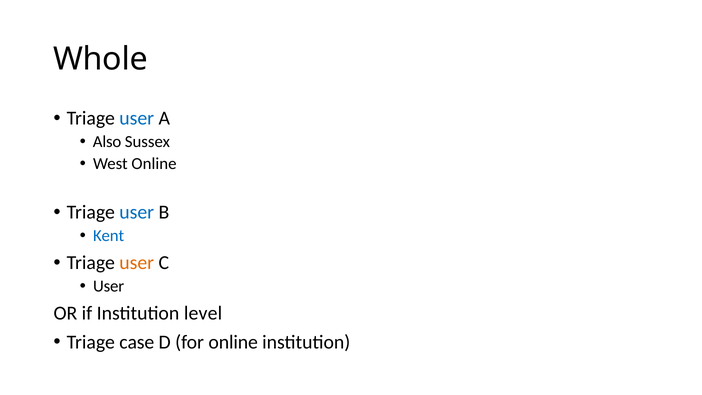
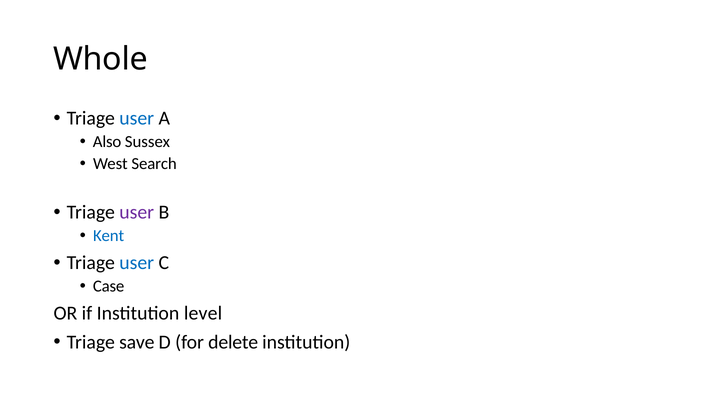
West Online: Online -> Search
user at (137, 212) colour: blue -> purple
user at (137, 263) colour: orange -> blue
User at (109, 286): User -> Case
case: case -> save
for online: online -> delete
